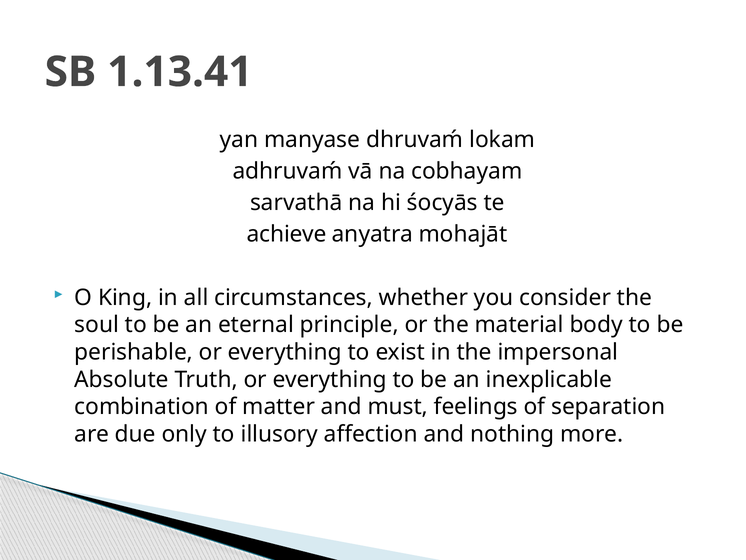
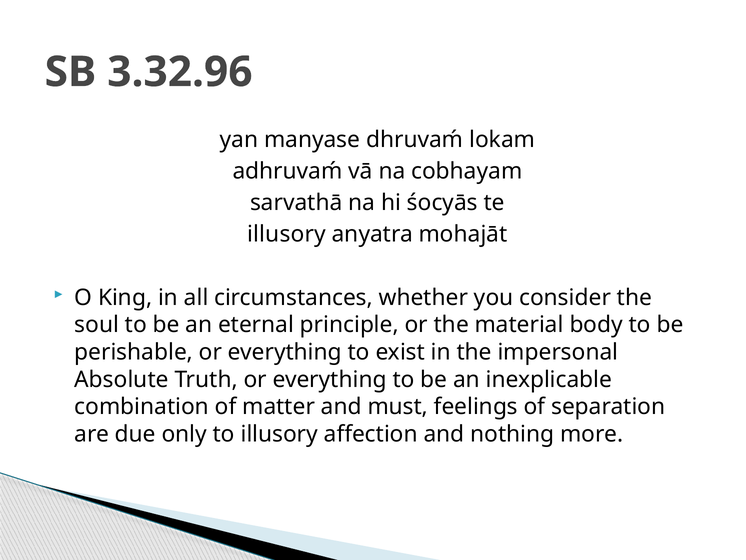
1.13.41: 1.13.41 -> 3.32.96
achieve at (287, 234): achieve -> illusory
